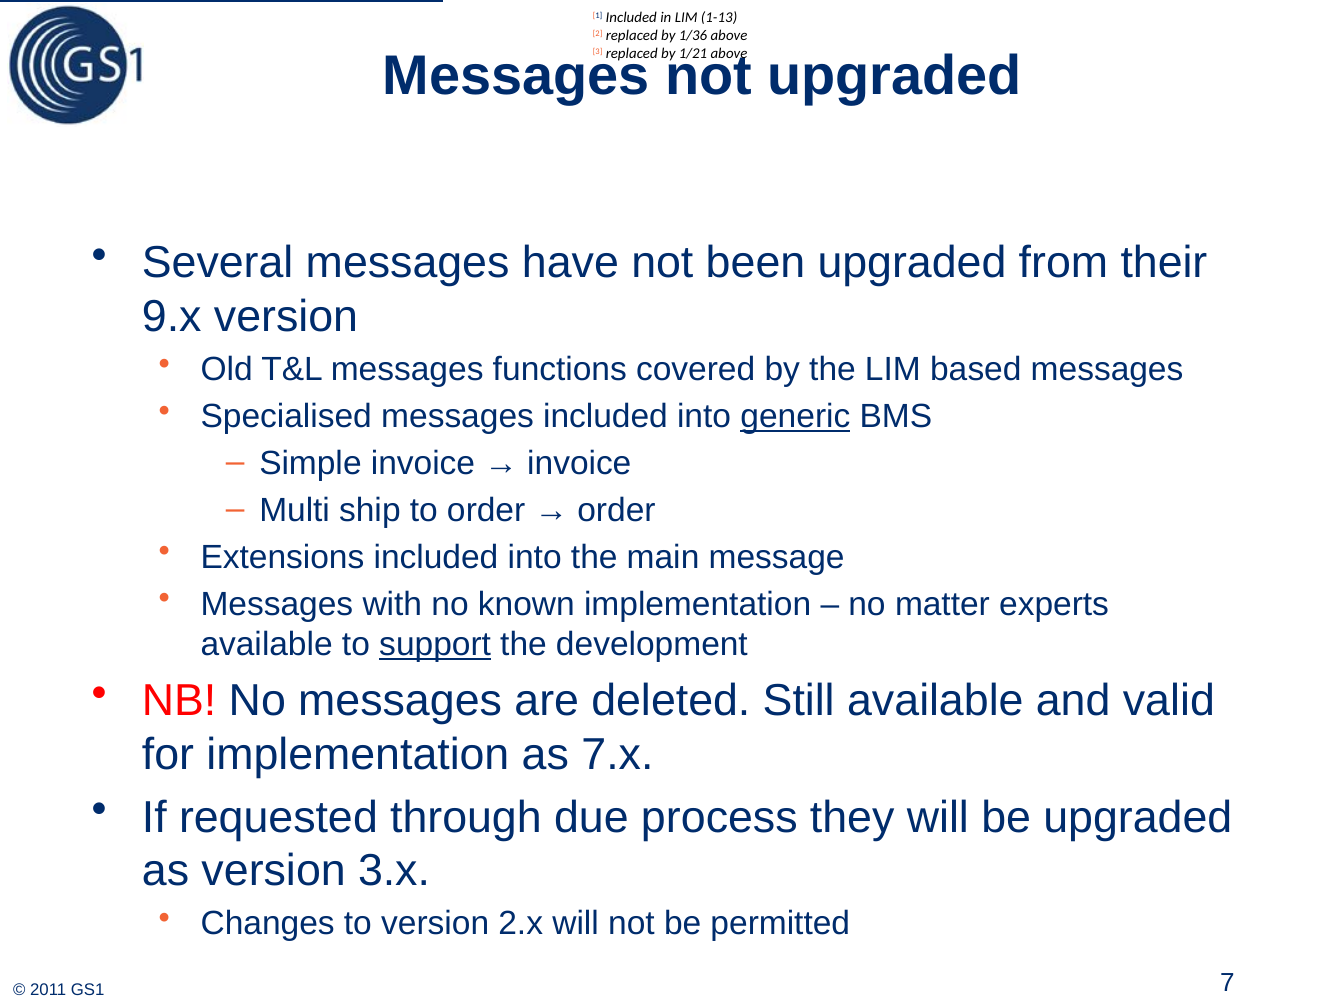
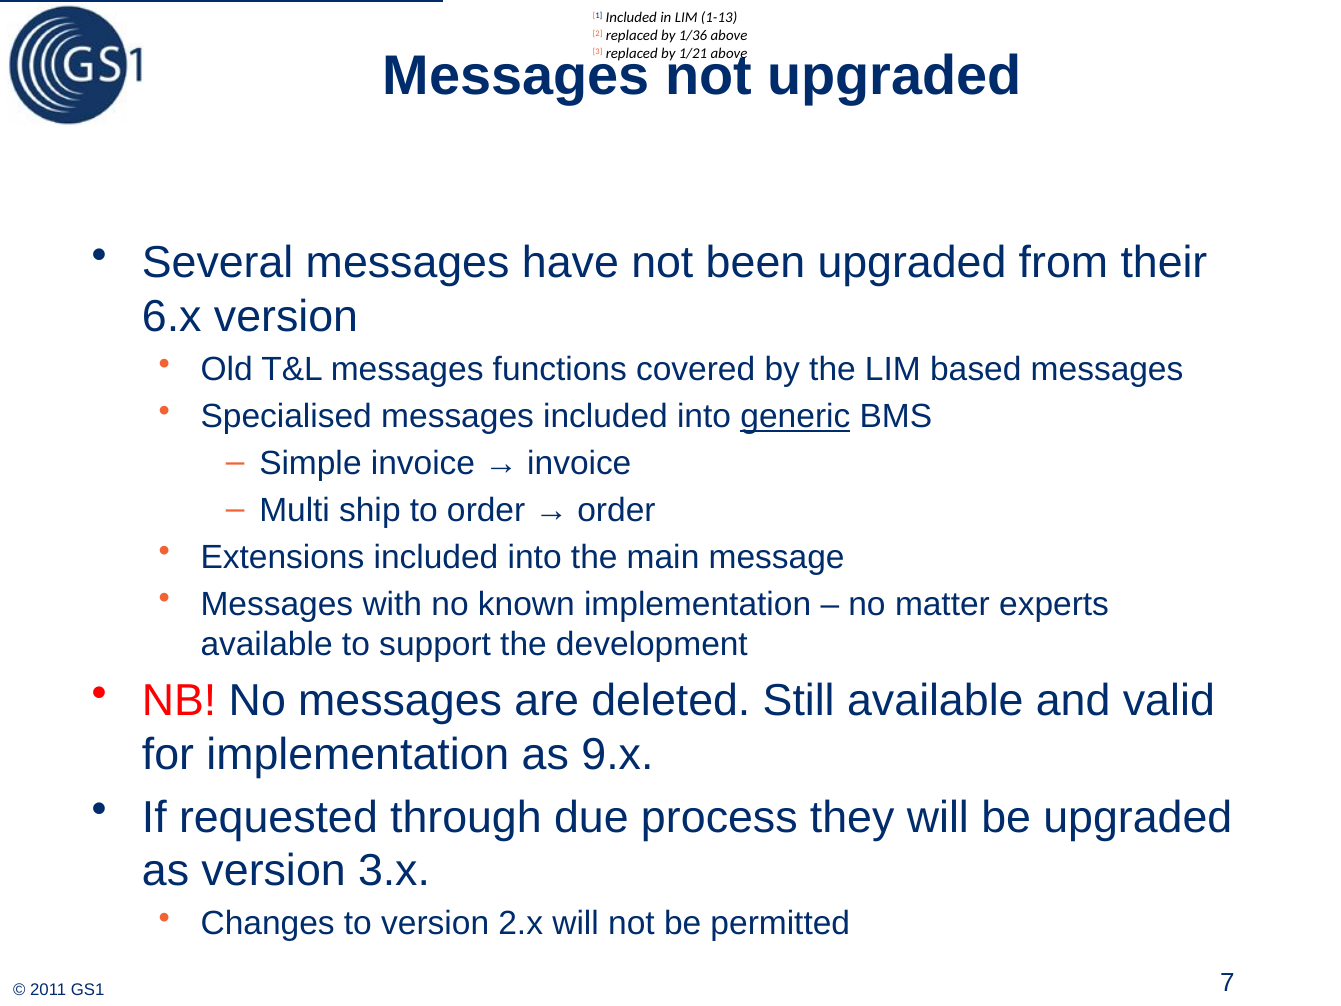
9.x: 9.x -> 6.x
support underline: present -> none
7.x: 7.x -> 9.x
